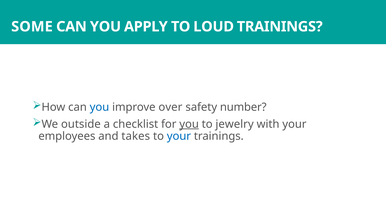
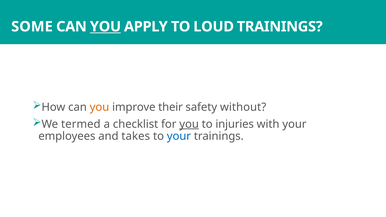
YOU at (105, 27) underline: none -> present
you at (99, 107) colour: blue -> orange
over: over -> their
number: number -> without
outside: outside -> termed
jewelry: jewelry -> injuries
